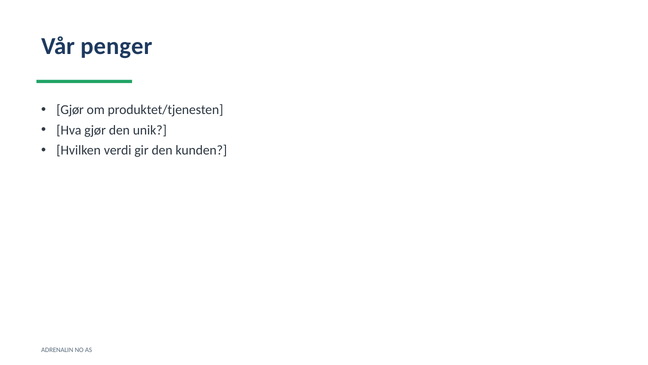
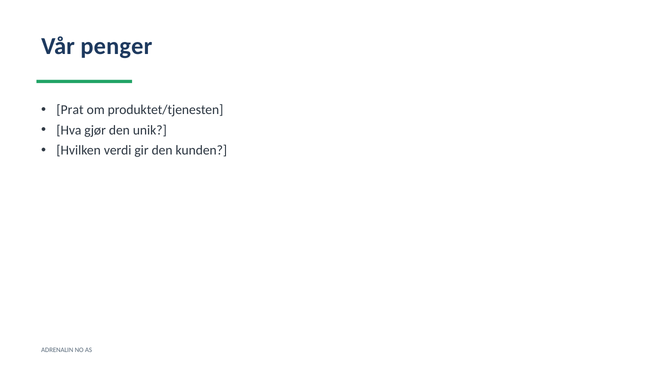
Gjør at (70, 110): Gjør -> Prat
